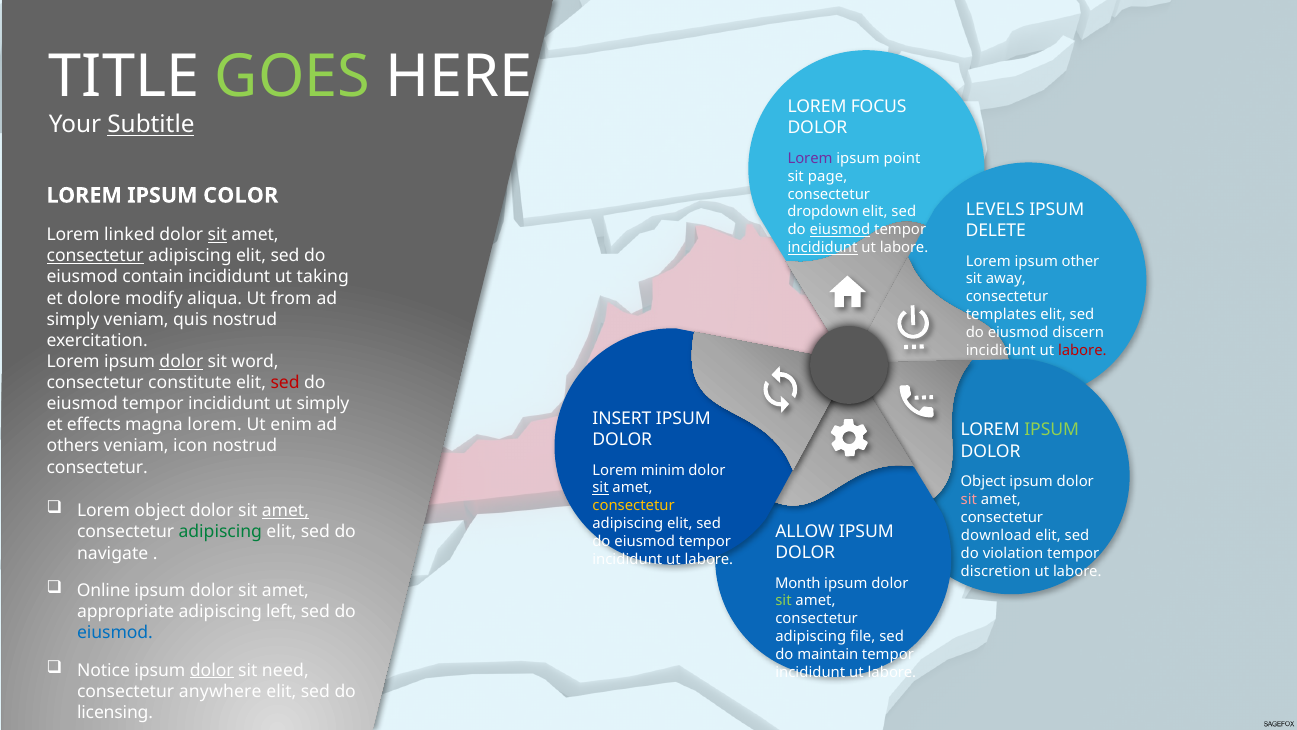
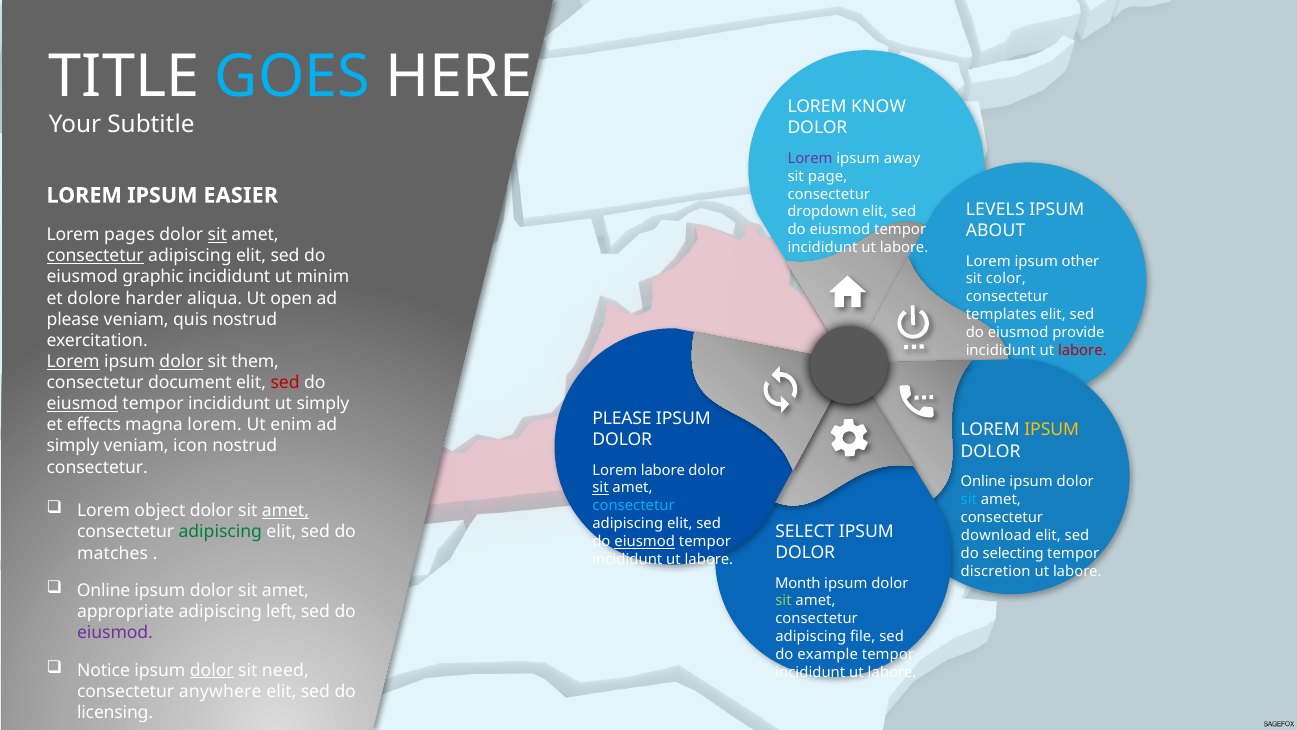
GOES colour: light green -> light blue
FOCUS: FOCUS -> KNOW
Subtitle underline: present -> none
point: point -> away
COLOR: COLOR -> EASIER
DELETE: DELETE -> ABOUT
eiusmod at (840, 230) underline: present -> none
linked: linked -> pages
incididunt at (823, 248) underline: present -> none
contain: contain -> graphic
taking: taking -> minim
away: away -> color
modify: modify -> harder
from: from -> open
simply at (73, 319): simply -> please
discern: discern -> provide
Lorem at (73, 361) underline: none -> present
word: word -> them
constitute: constitute -> document
eiusmod at (82, 404) underline: none -> present
INSERT at (622, 418): INSERT -> PLEASE
IPSUM at (1052, 430) colour: light green -> yellow
others at (73, 446): others -> simply
Lorem minim: minim -> labore
Object at (983, 482): Object -> Online
sit at (969, 499) colour: pink -> light blue
consectetur at (634, 506) colour: yellow -> light blue
ALLOW: ALLOW -> SELECT
eiusmod at (645, 541) underline: none -> present
navigate: navigate -> matches
violation: violation -> selecting
eiusmod at (115, 632) colour: blue -> purple
maintain: maintain -> example
